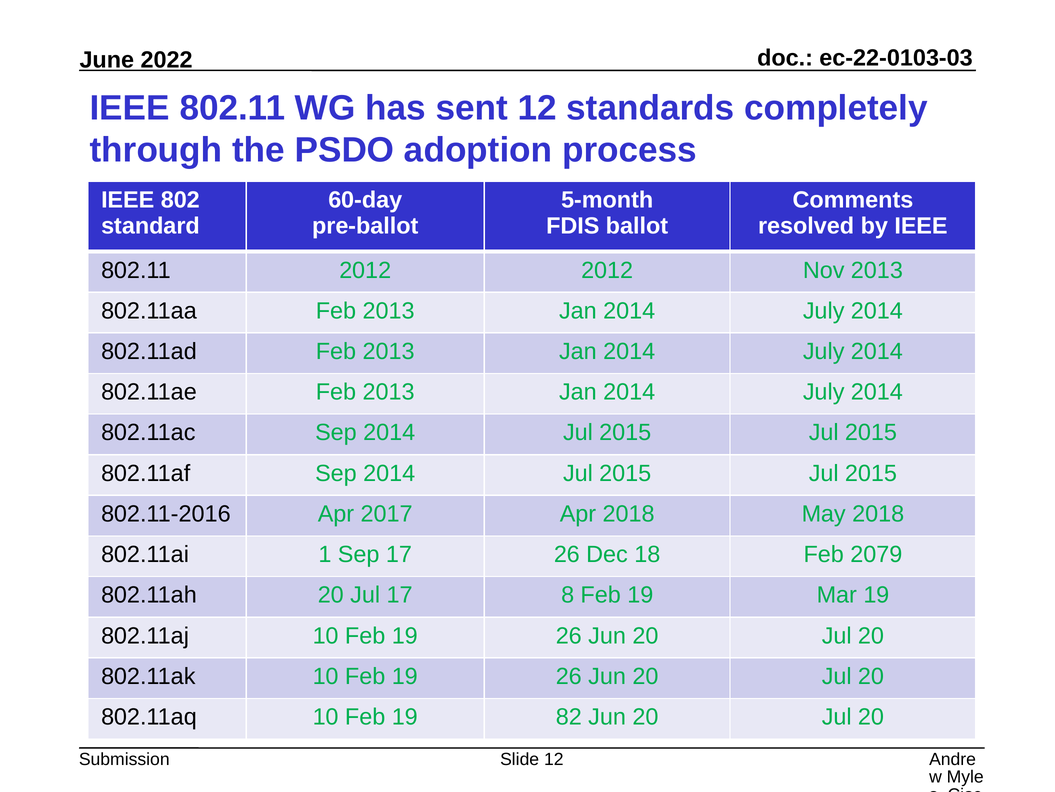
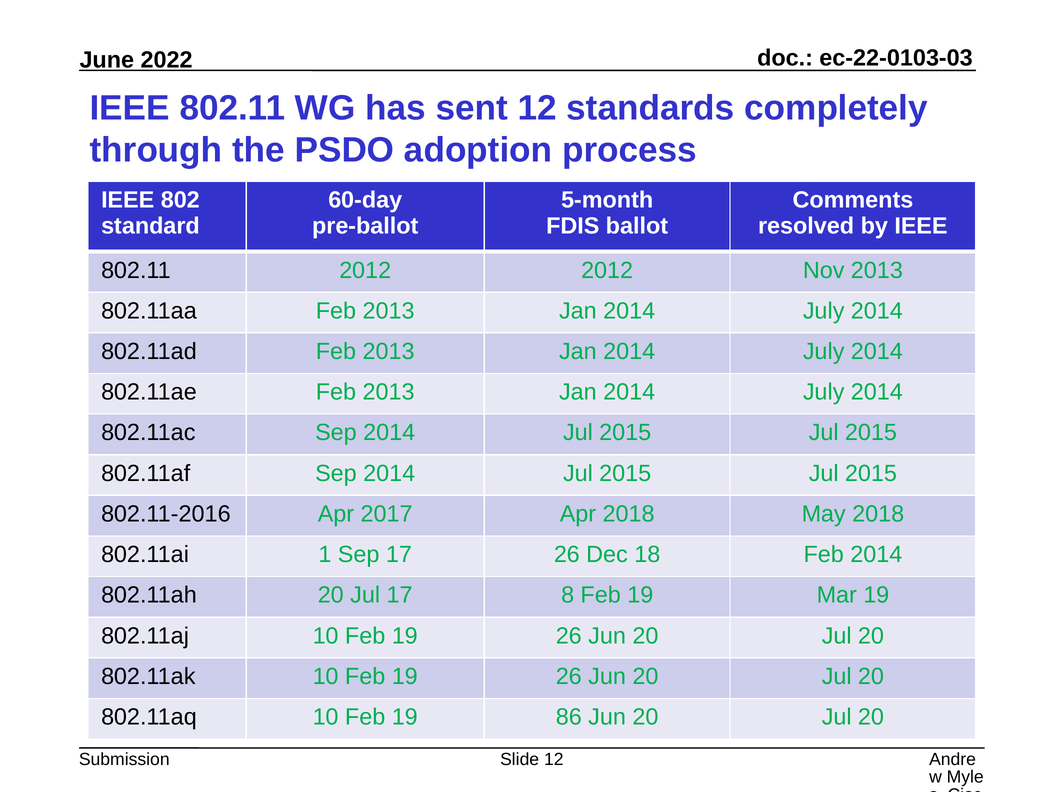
Feb 2079: 2079 -> 2014
82: 82 -> 86
